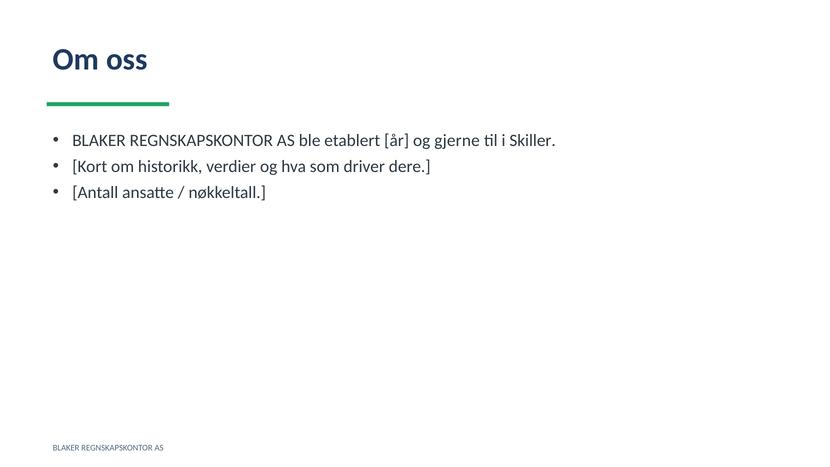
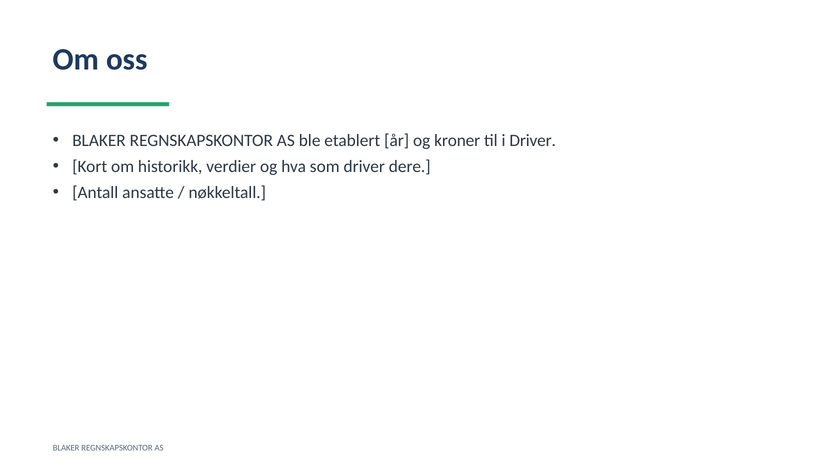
gjerne: gjerne -> kroner
i Skiller: Skiller -> Driver
